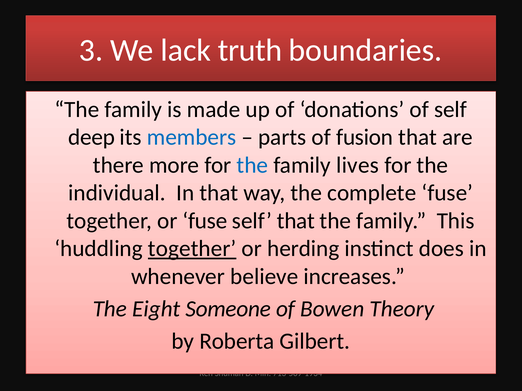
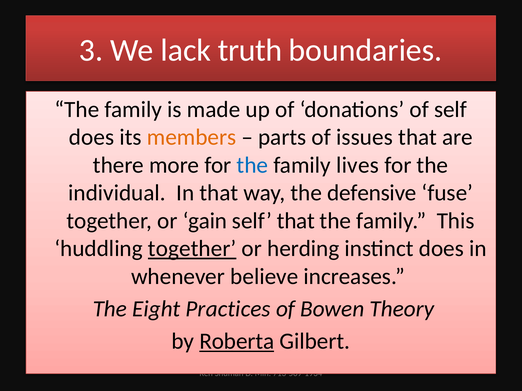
deep at (92, 137): deep -> does
members colour: blue -> orange
fusion: fusion -> issues
complete: complete -> defensive
or fuse: fuse -> gain
Someone: Someone -> Practices
Roberta underline: none -> present
